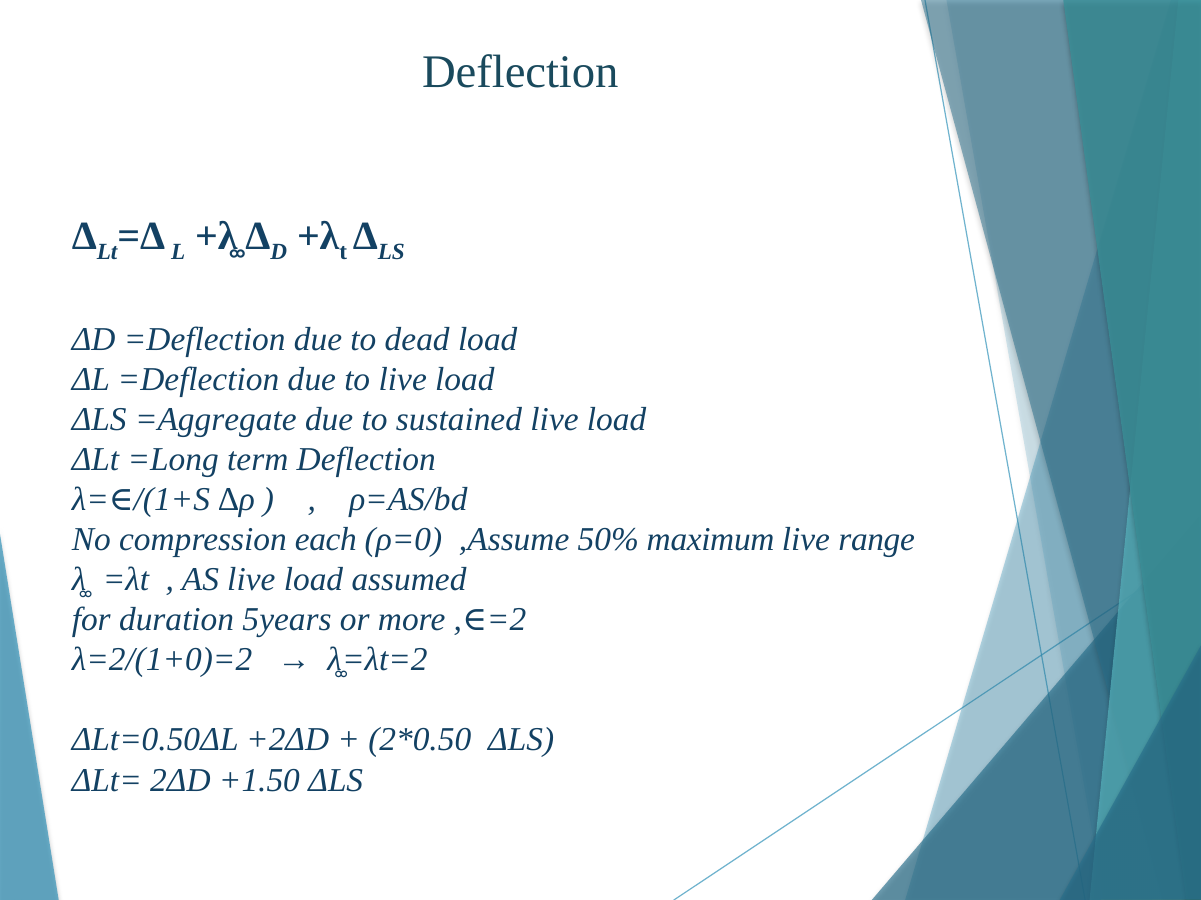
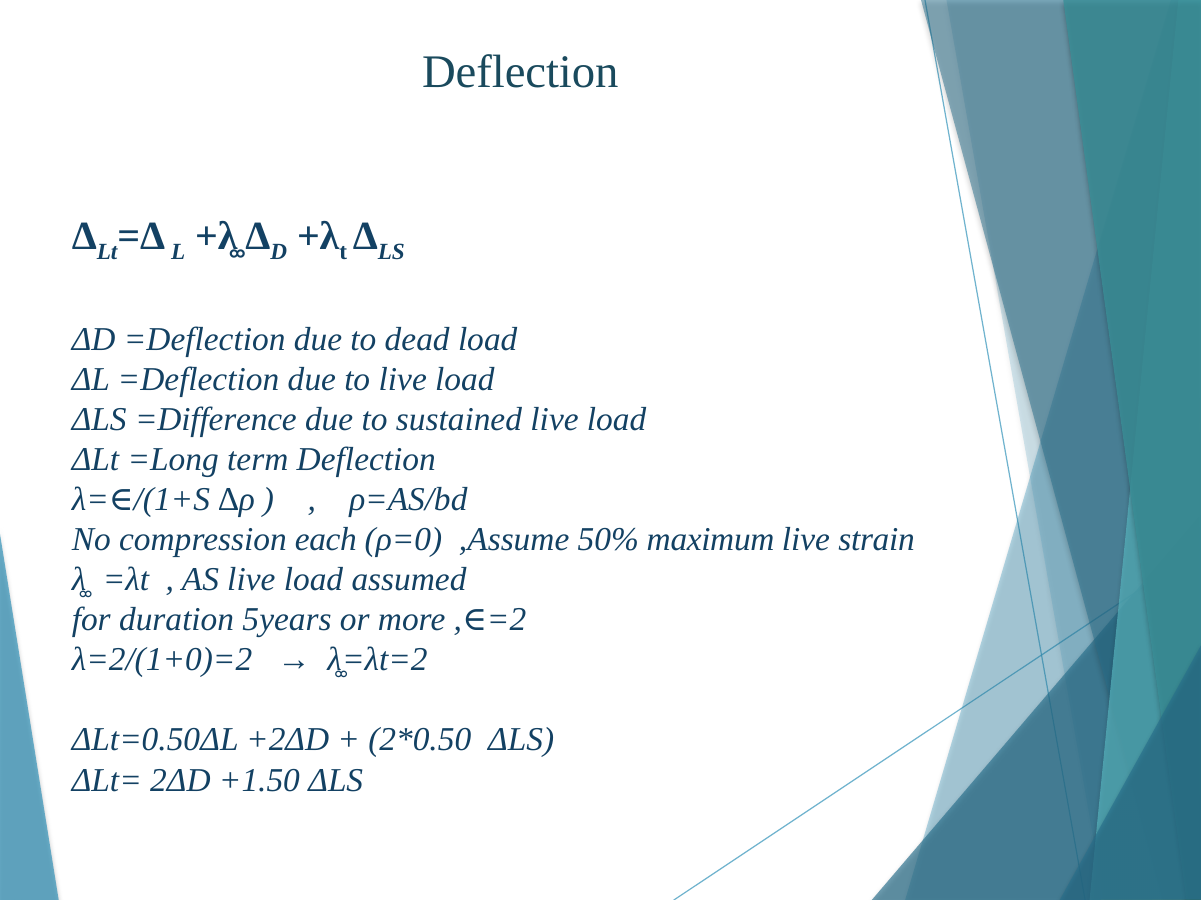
=Aggregate: =Aggregate -> =Difference
range: range -> strain
